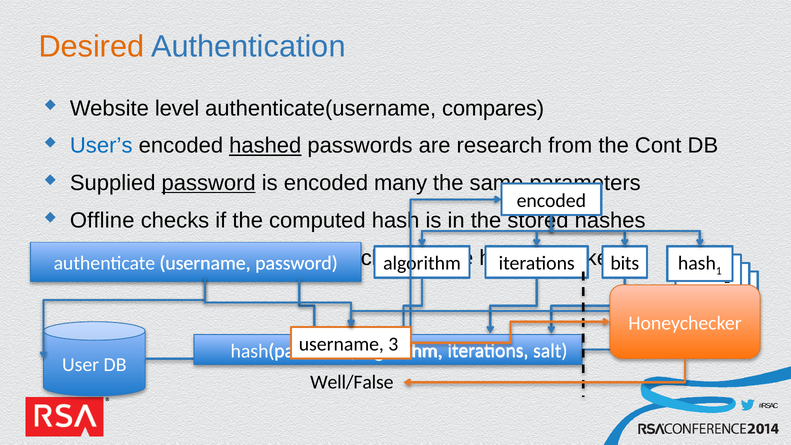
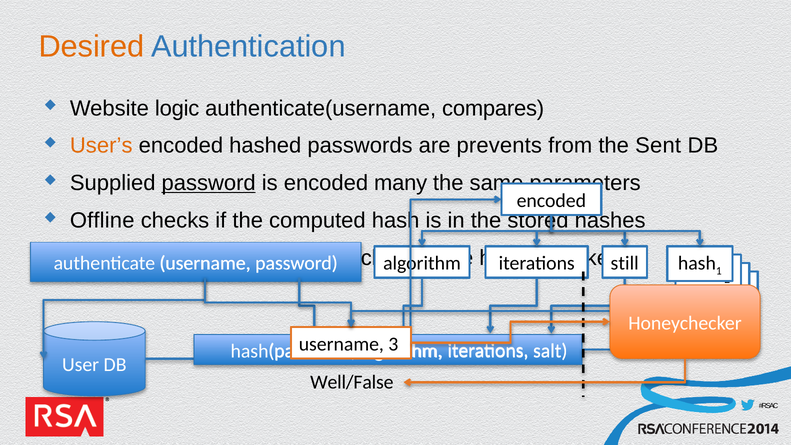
level: level -> logic
User’s colour: blue -> orange
hashed underline: present -> none
research: research -> prevents
Cont: Cont -> Sent
bits: bits -> still
